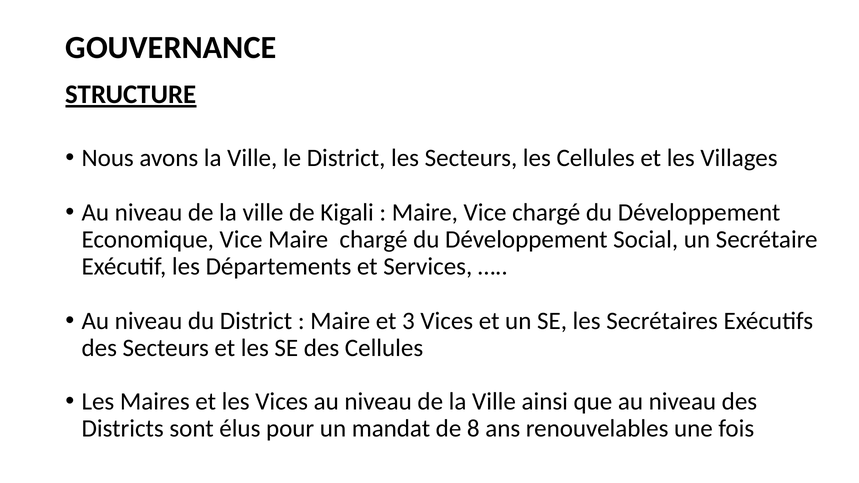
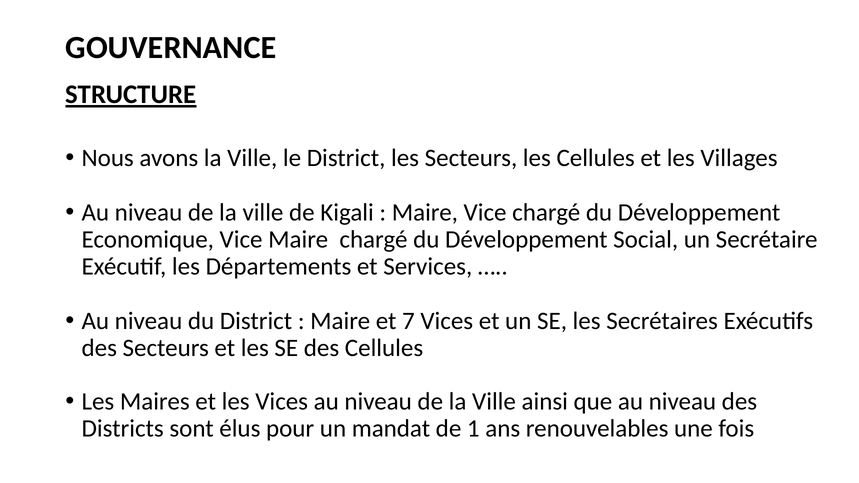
3: 3 -> 7
8: 8 -> 1
